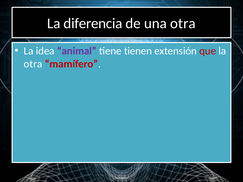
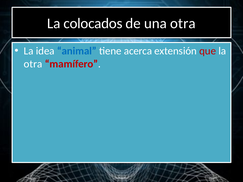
diferencia: diferencia -> colocados
animal colour: purple -> blue
tienen: tienen -> acerca
